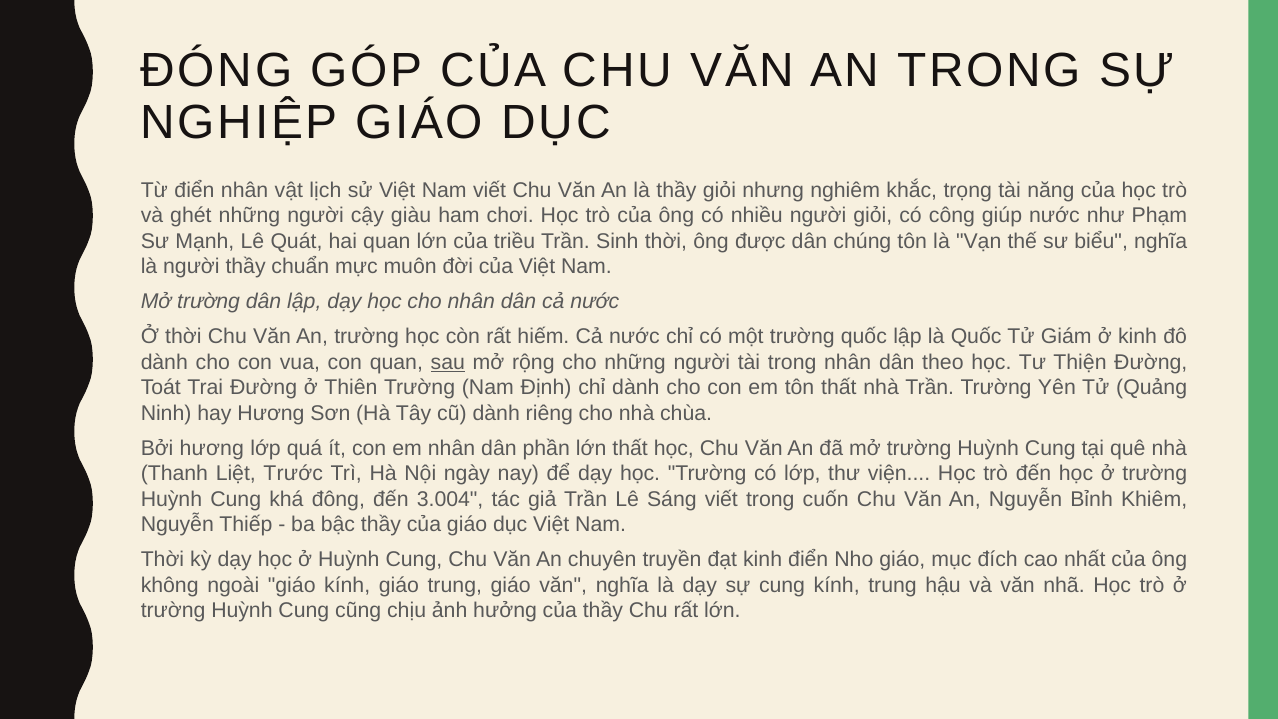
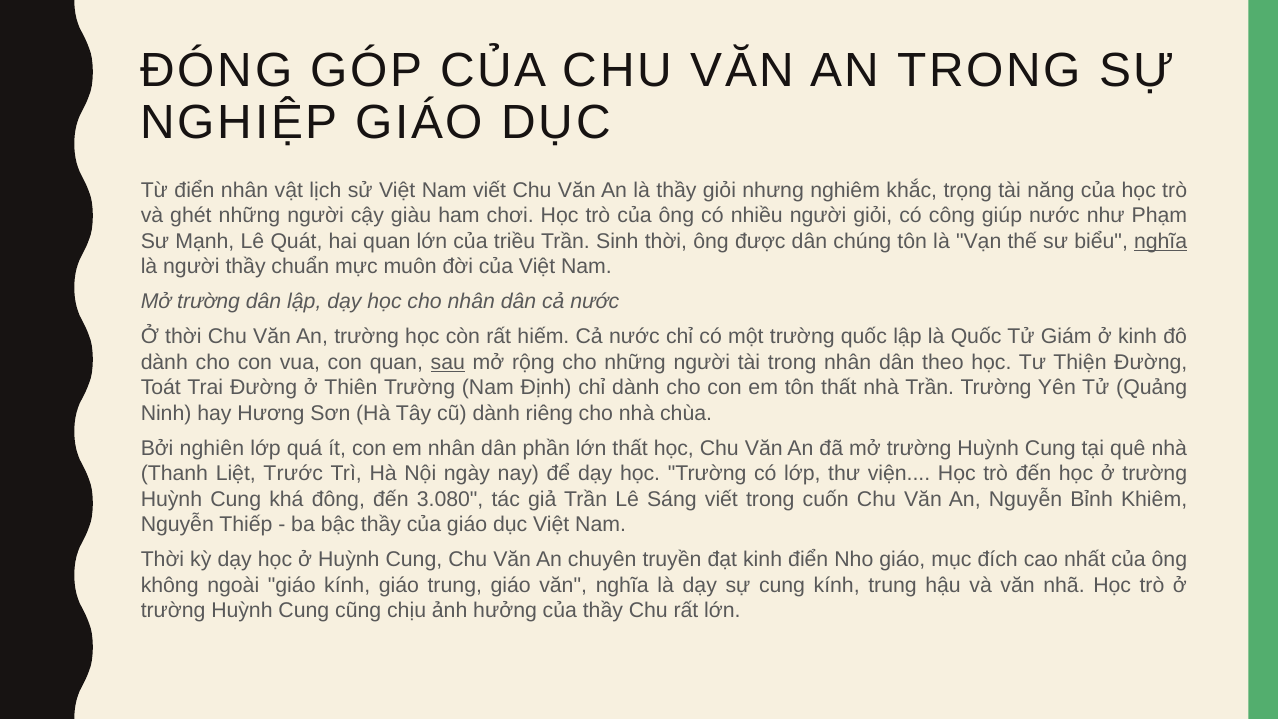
nghĩa at (1161, 241) underline: none -> present
Bởi hương: hương -> nghiên
3.004: 3.004 -> 3.080
